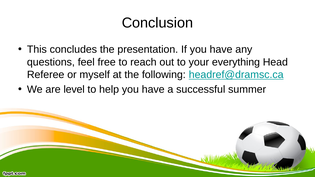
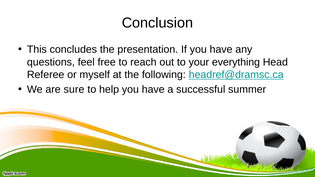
level: level -> sure
